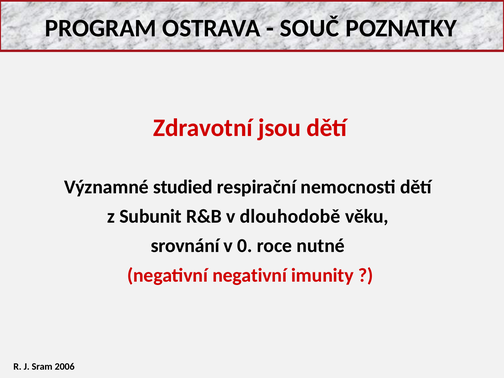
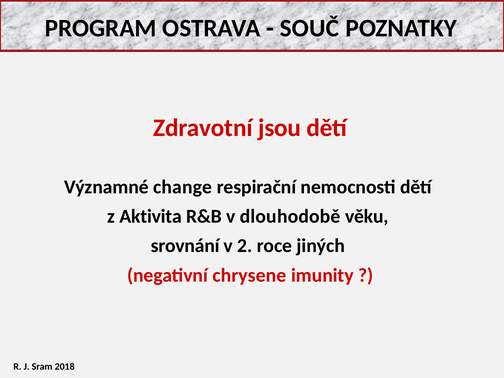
studied: studied -> change
Subunit: Subunit -> Aktivita
0: 0 -> 2
nutné: nutné -> jiných
negativní negativní: negativní -> chrysene
2006: 2006 -> 2018
